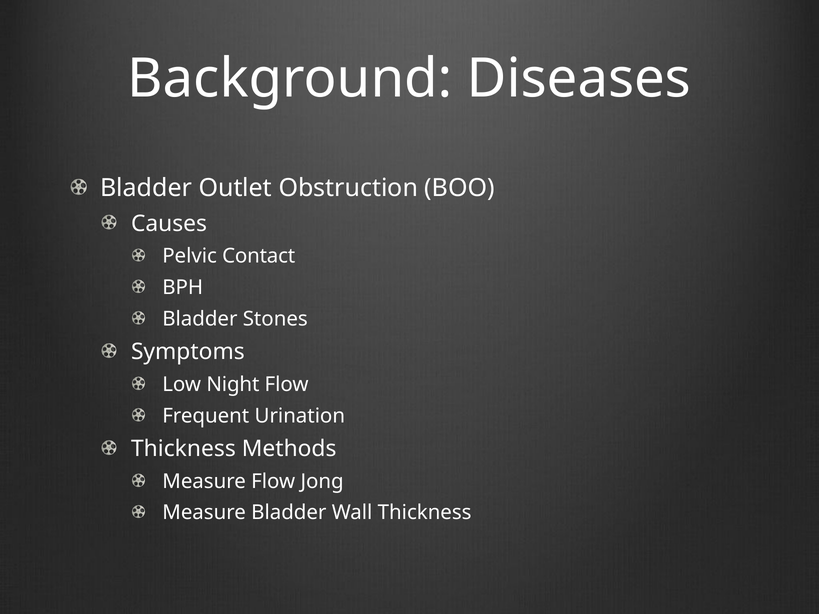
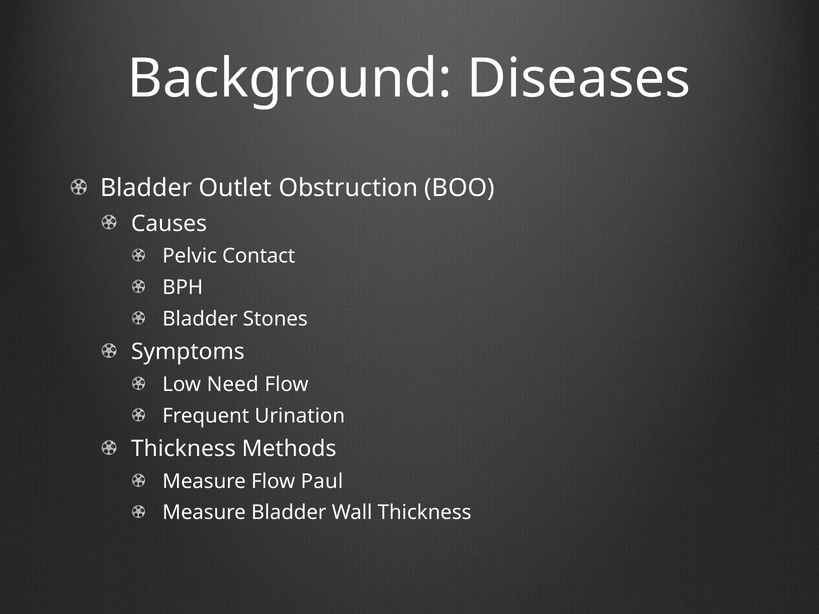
Night: Night -> Need
Jong: Jong -> Paul
